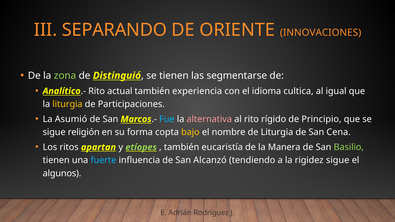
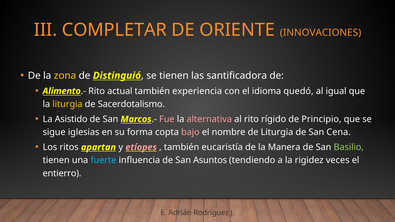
SEPARANDO: SEPARANDO -> COMPLETAR
zona colour: light green -> yellow
segmentarse: segmentarse -> santificadora
Analítico: Analítico -> Alimento
cultica: cultica -> quedó
Participaciones: Participaciones -> Sacerdotalismo
Asumió: Asumió -> Asistido
Fue colour: light blue -> pink
religión: religión -> iglesias
bajo colour: yellow -> pink
etíopes colour: light green -> pink
Alcanzó: Alcanzó -> Asuntos
rigidez sigue: sigue -> veces
algunos: algunos -> entierro
